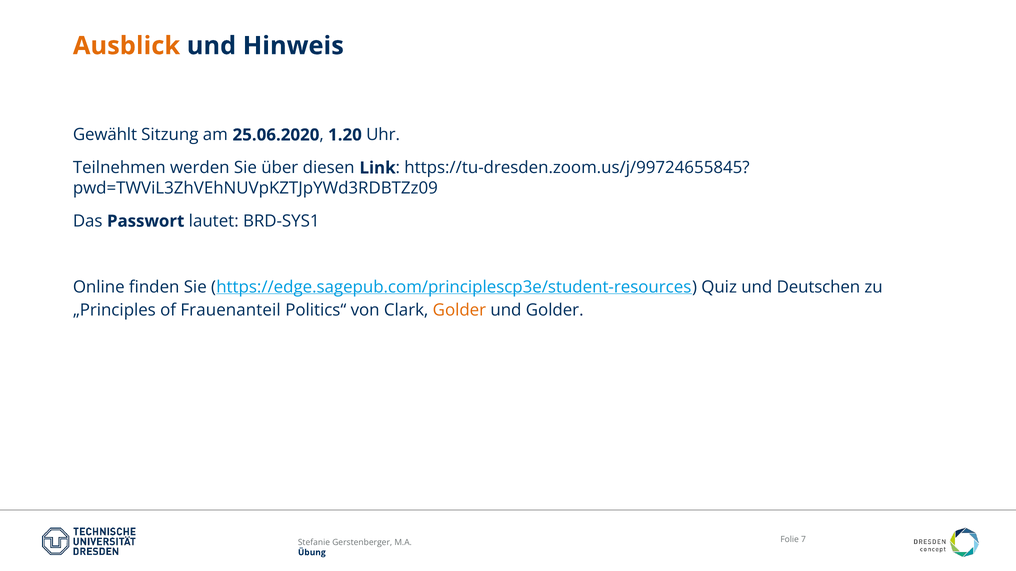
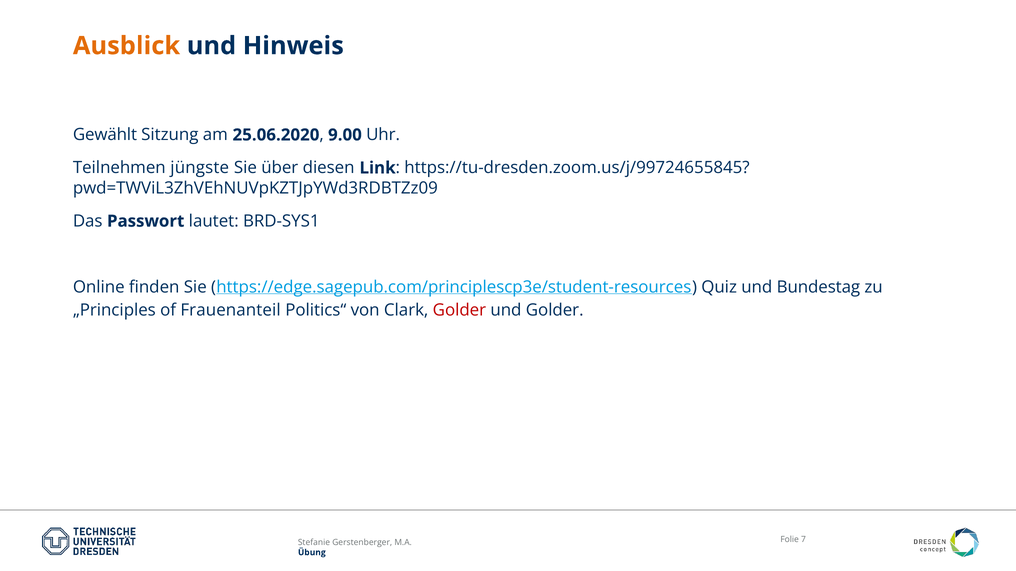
1.20: 1.20 -> 9.00
werden: werden -> jüngste
Deutschen: Deutschen -> Bundestag
Golder at (459, 310) colour: orange -> red
